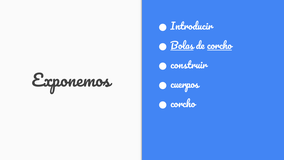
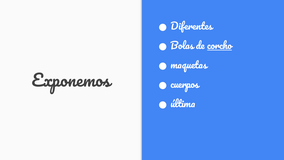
Introducir: Introducir -> Diferentes
Bolas underline: present -> none
construir: construir -> maquetas
corcho at (183, 104): corcho -> última
